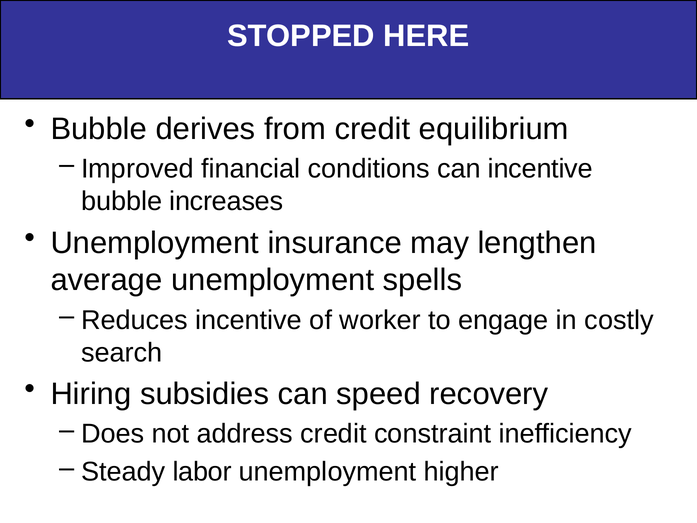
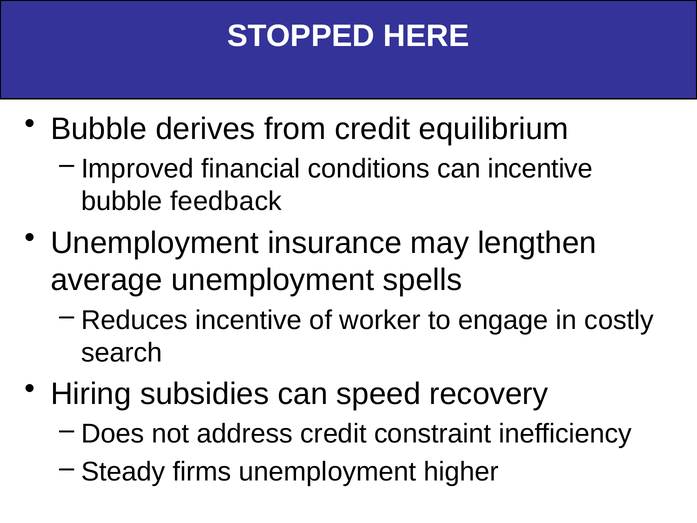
increases: increases -> feedback
labor: labor -> firms
